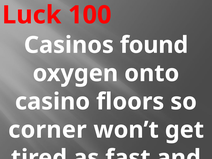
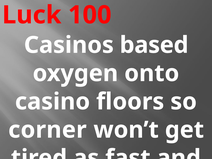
found: found -> based
